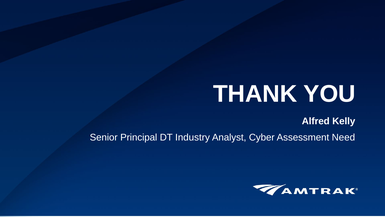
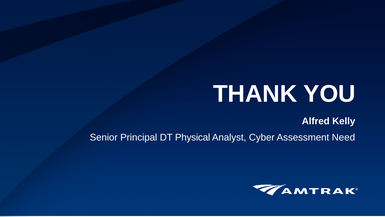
Industry: Industry -> Physical
